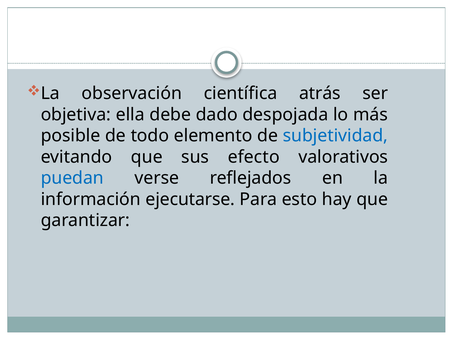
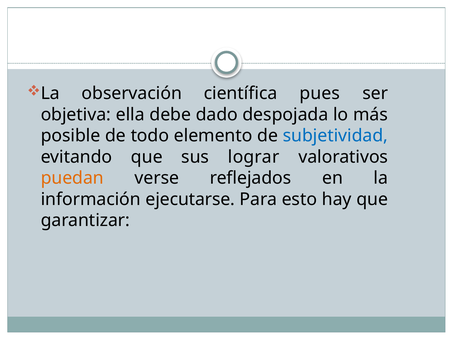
atrás: atrás -> pues
efecto: efecto -> lograr
puedan colour: blue -> orange
